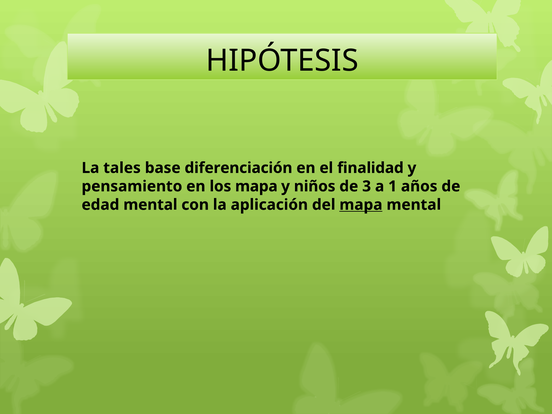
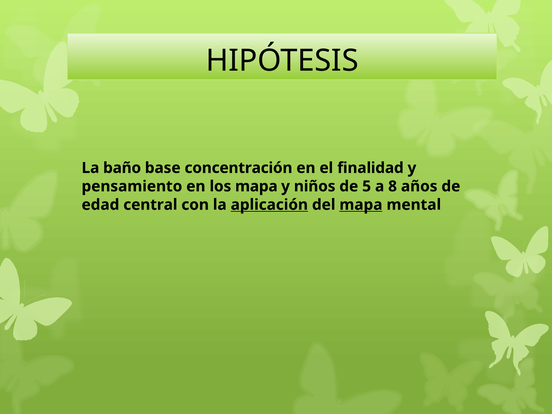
tales: tales -> baño
diferenciación: diferenciación -> concentración
3: 3 -> 5
1: 1 -> 8
edad mental: mental -> central
aplicación underline: none -> present
